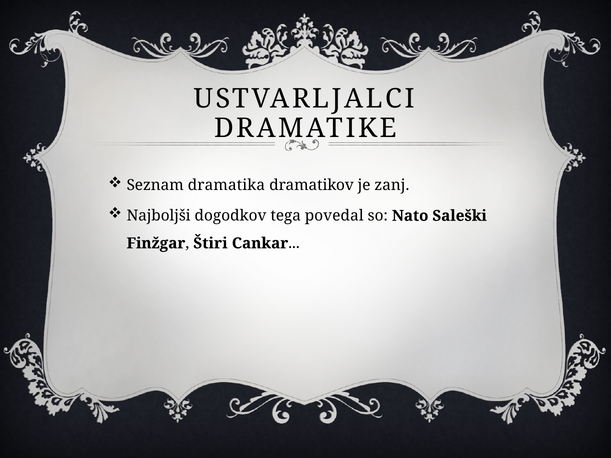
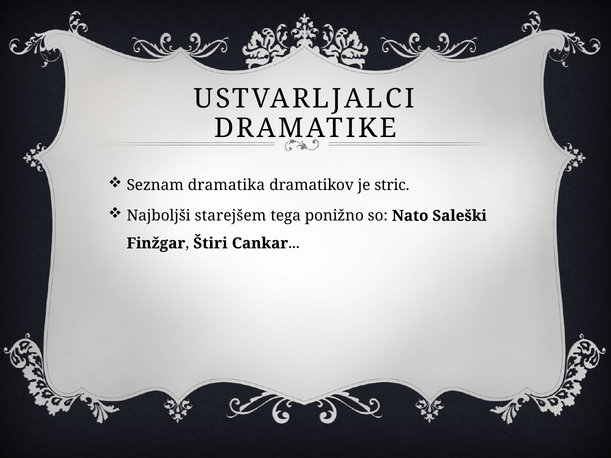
zanj: zanj -> stric
dogodkov: dogodkov -> starejšem
povedal: povedal -> ponižno
